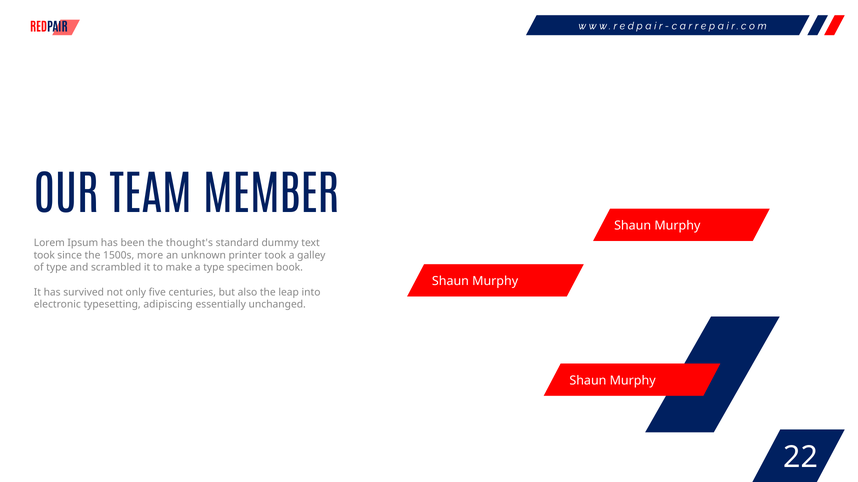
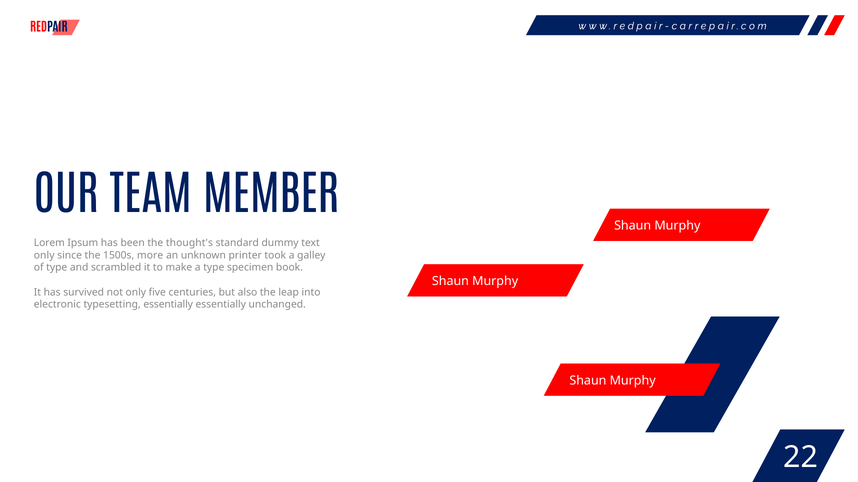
took at (44, 255): took -> only
typesetting adipiscing: adipiscing -> essentially
